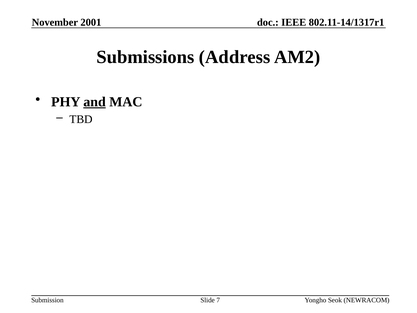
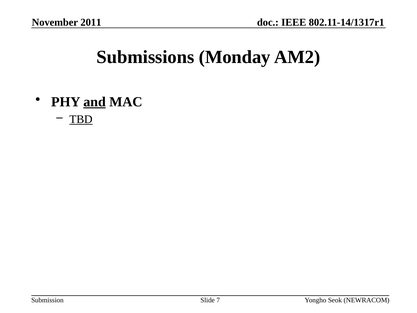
2001: 2001 -> 2011
Address: Address -> Monday
TBD underline: none -> present
